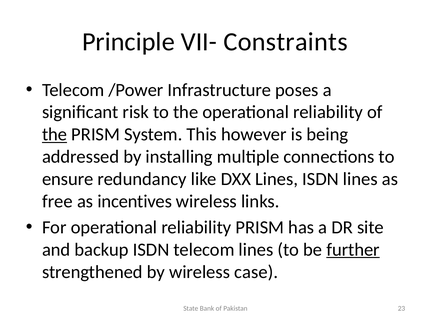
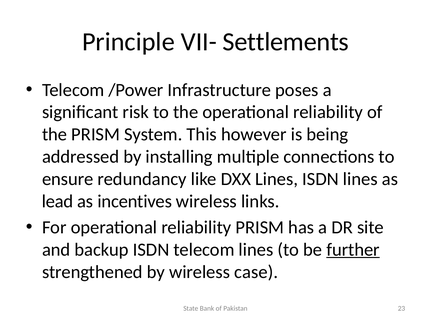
Constraints: Constraints -> Settlements
the at (55, 135) underline: present -> none
free: free -> lead
